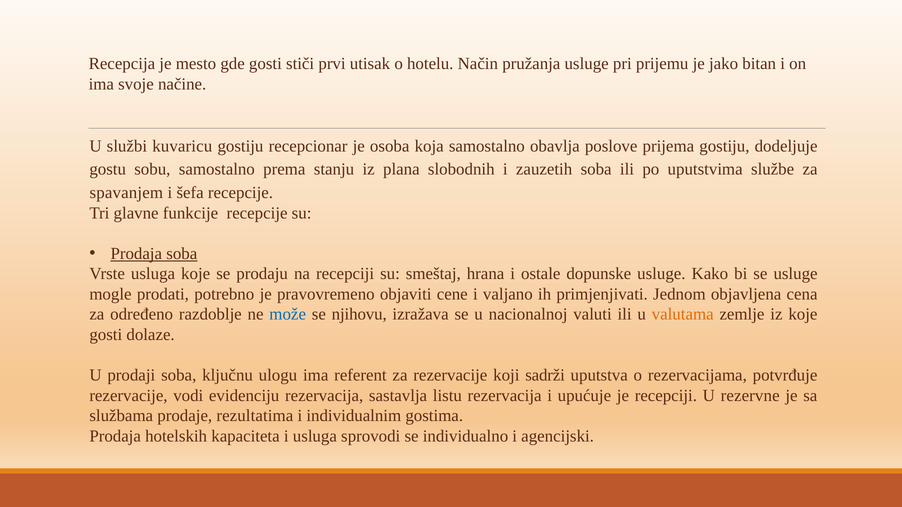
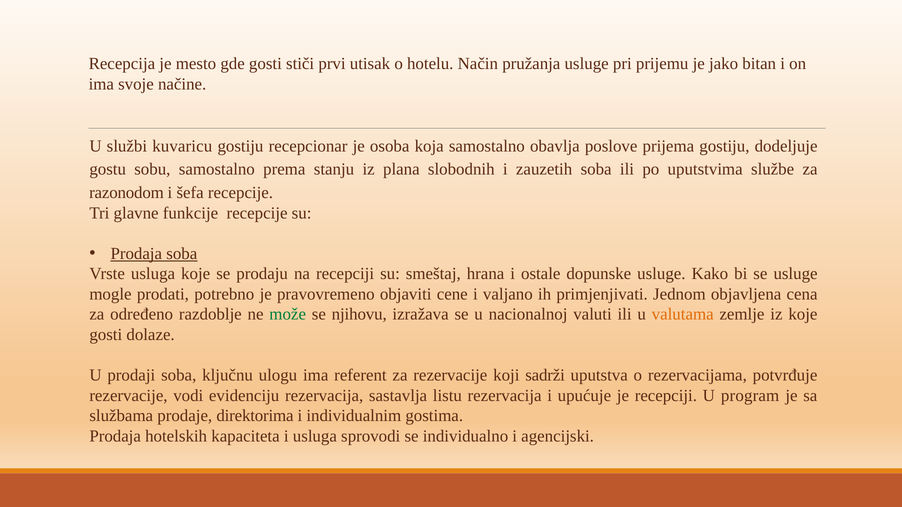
spavanjem: spavanjem -> razonodom
može colour: blue -> green
rezervne: rezervne -> program
rezultatima: rezultatima -> direktorima
